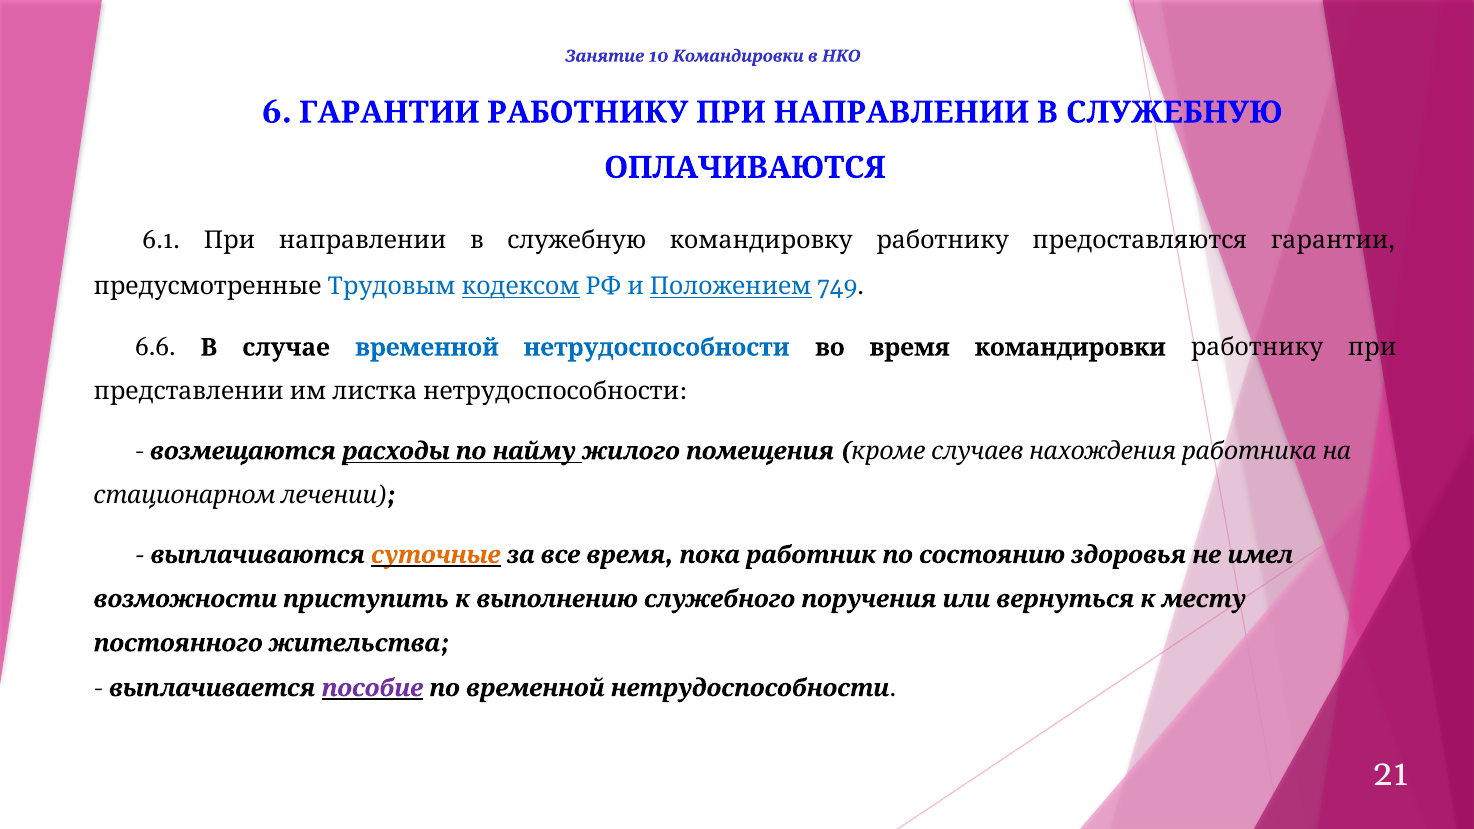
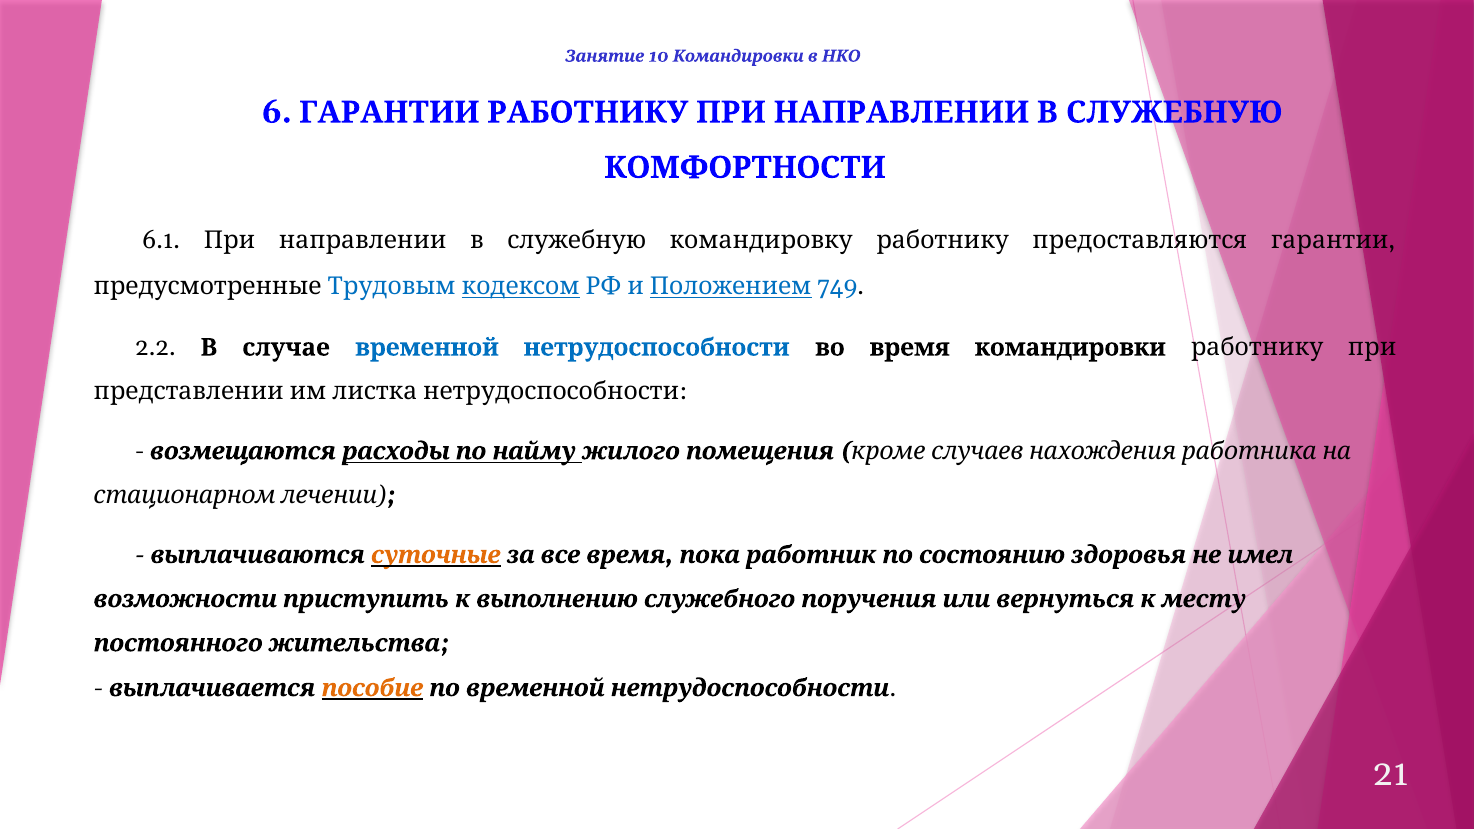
ОПЛАЧИВАЮТСЯ: ОПЛАЧИВАЮТСЯ -> КОМФОРТНОСТИ
6.6: 6.6 -> 2.2
пособие colour: purple -> orange
